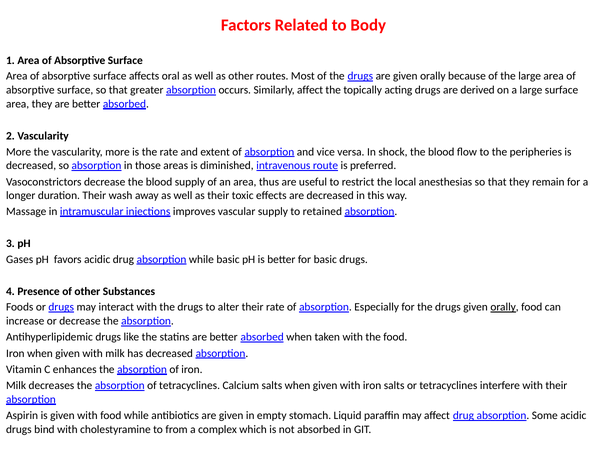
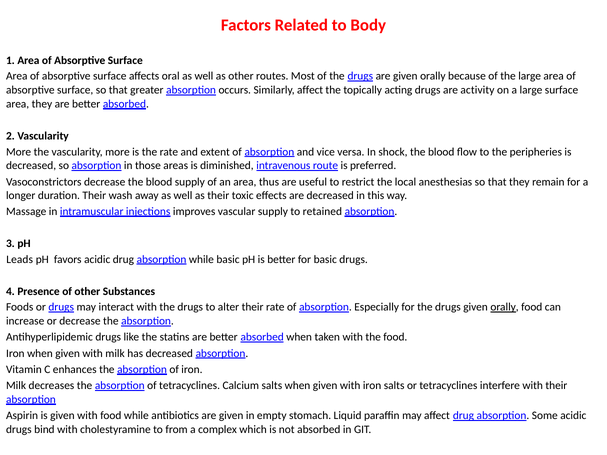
derived: derived -> activity
Gases: Gases -> Leads
